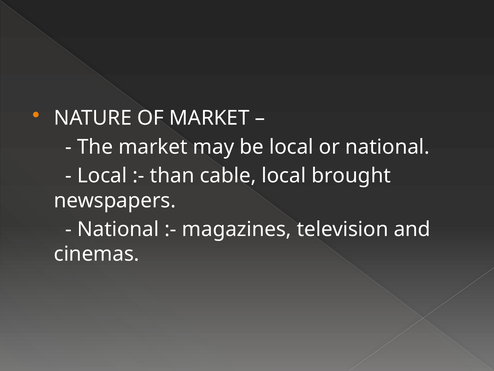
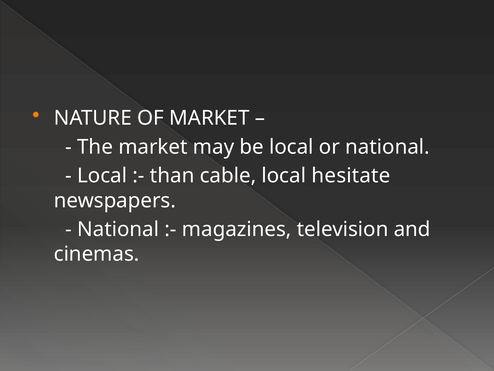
brought: brought -> hesitate
